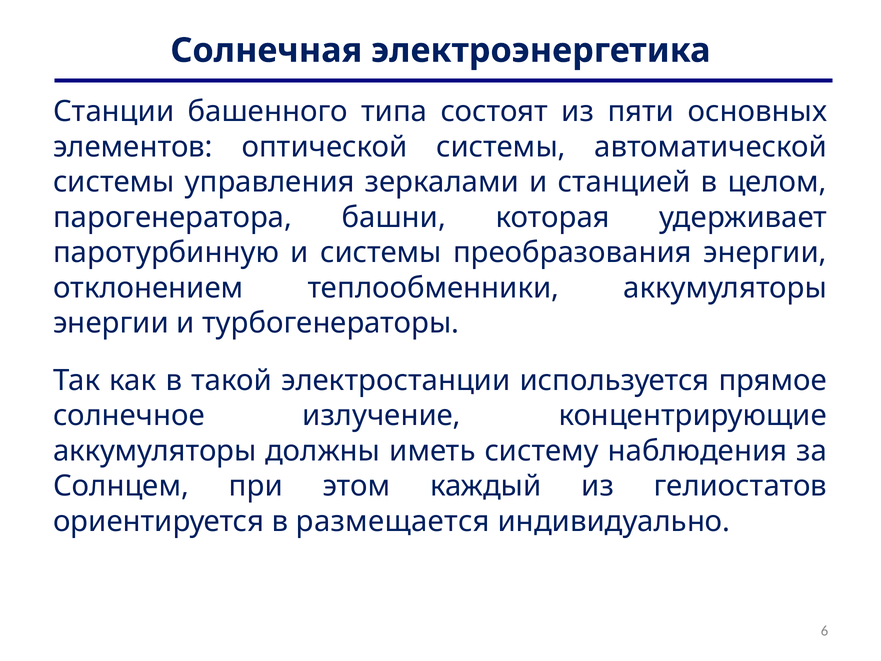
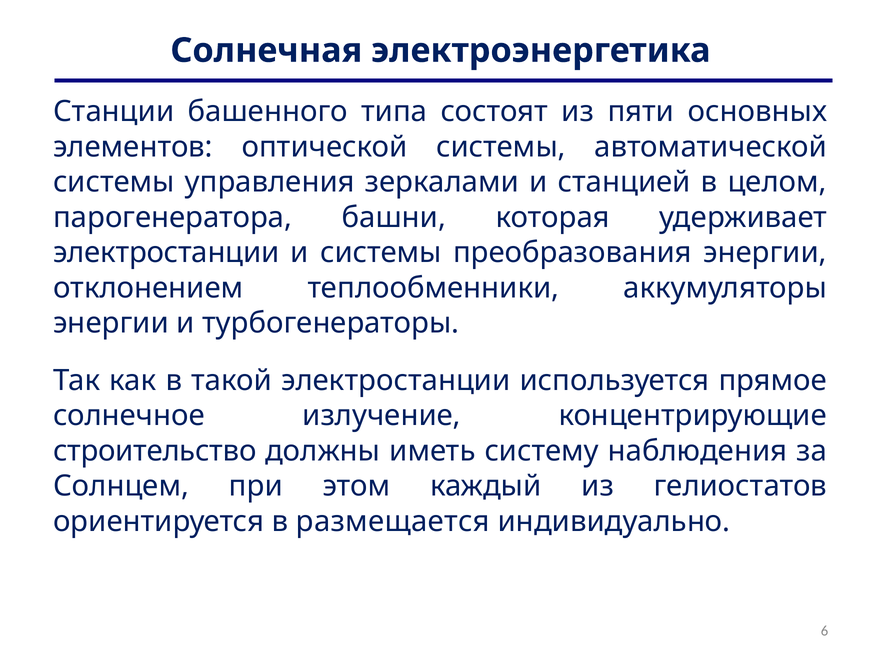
паротурбинную at (166, 253): паротурбинную -> электростанции
аккумуляторы at (155, 451): аккумуляторы -> строительство
